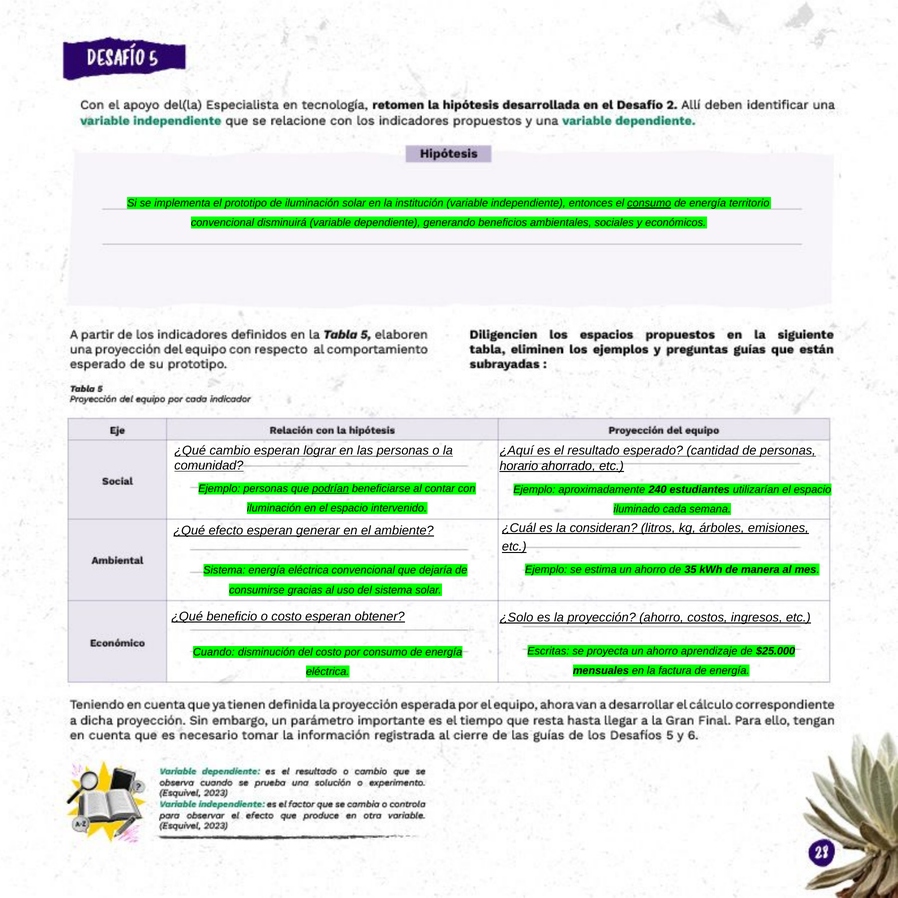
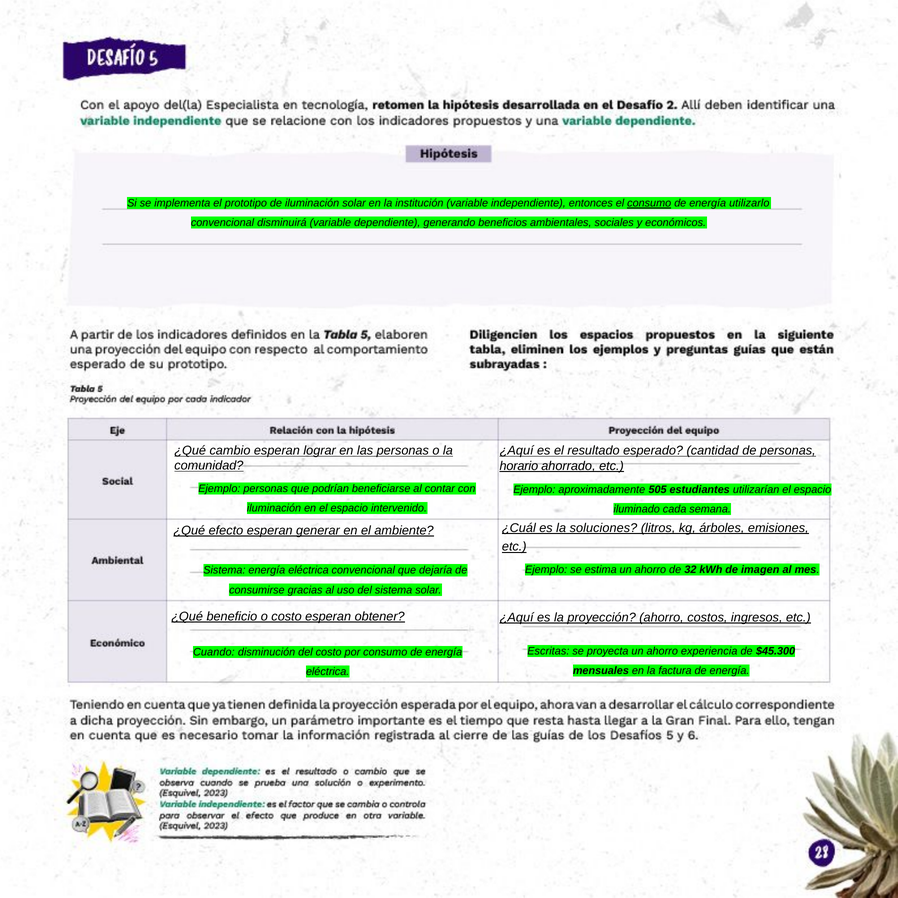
territorio: territorio -> utilizarlo
podrían underline: present -> none
240: 240 -> 505
consideran: consideran -> soluciones
35: 35 -> 32
manera: manera -> imagen
¿Solo at (517, 617): ¿Solo -> ¿Aquí
aprendizaje: aprendizaje -> experiencia
$25.000: $25.000 -> $45.300
